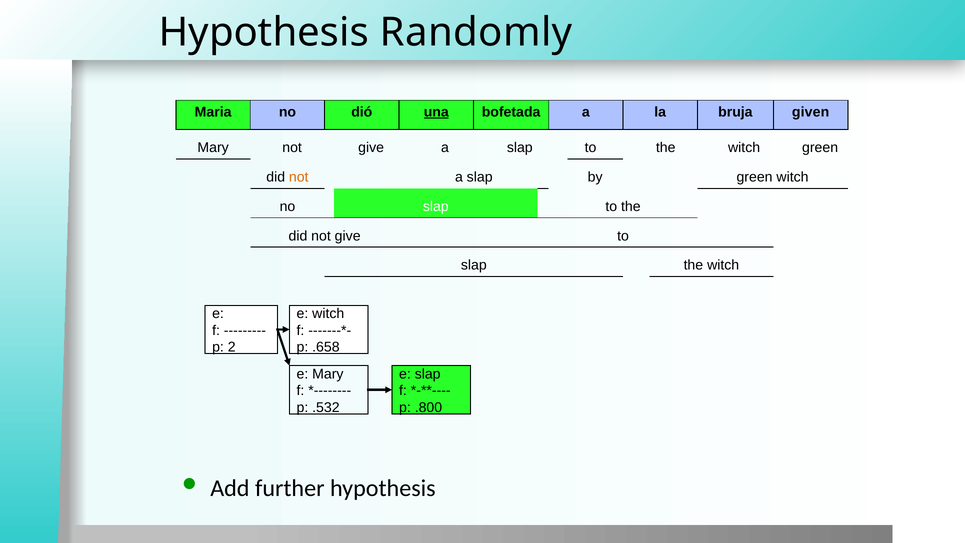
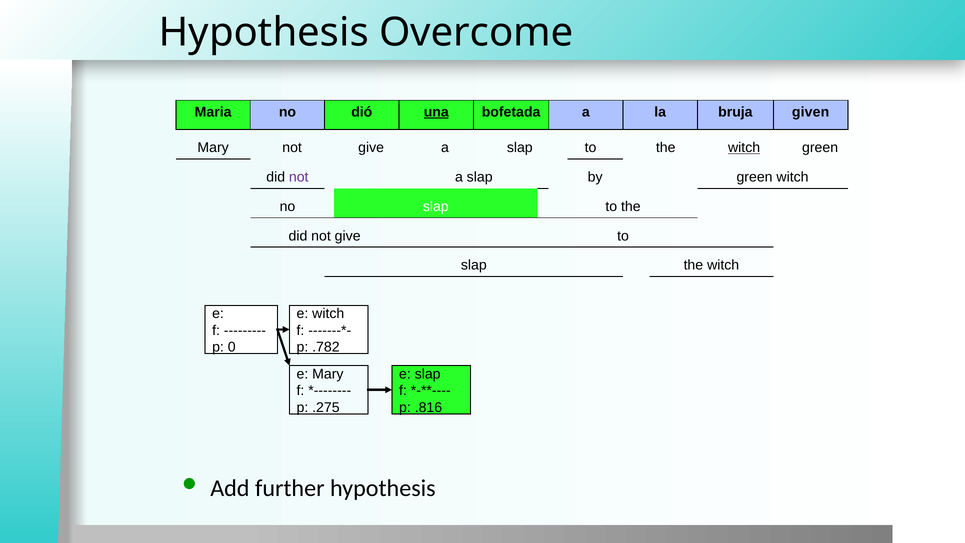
Randomly: Randomly -> Overcome
witch at (744, 148) underline: none -> present
not at (299, 177) colour: orange -> purple
2: 2 -> 0
.658: .658 -> .782
.532: .532 -> .275
.800: .800 -> .816
